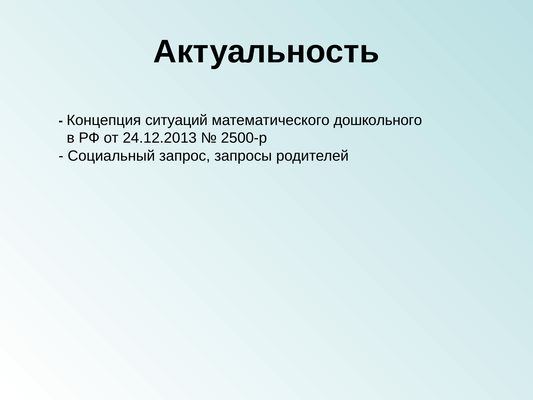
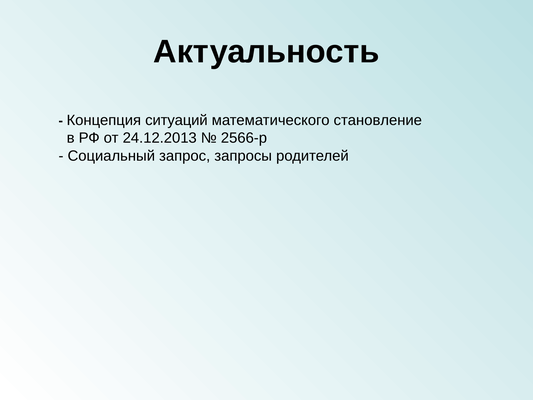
дошкольного: дошкольного -> становление
2500-р: 2500-р -> 2566-р
